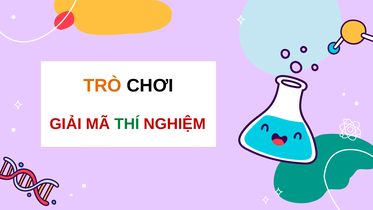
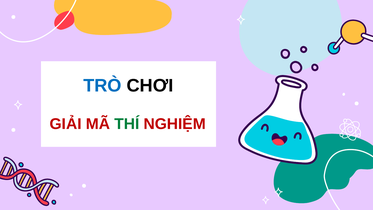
TRÒ colour: orange -> blue
